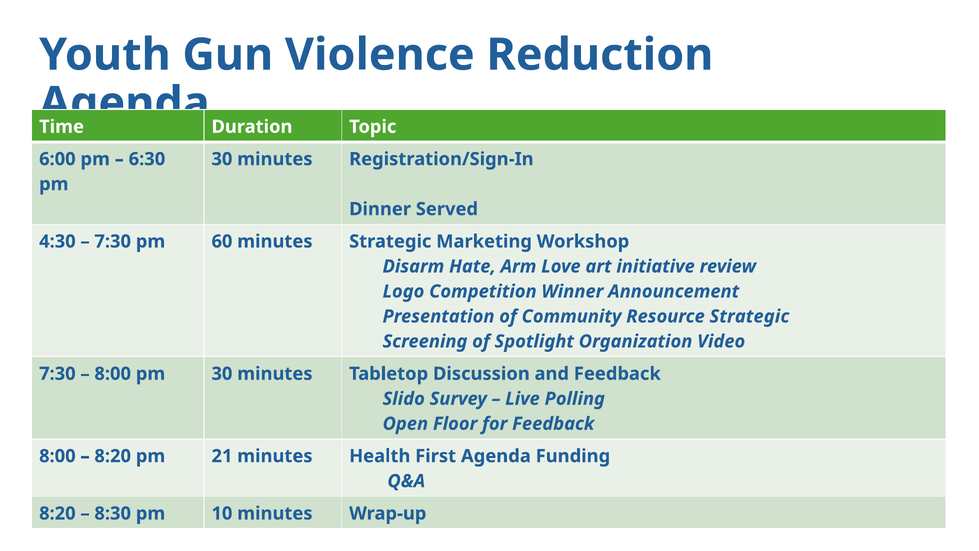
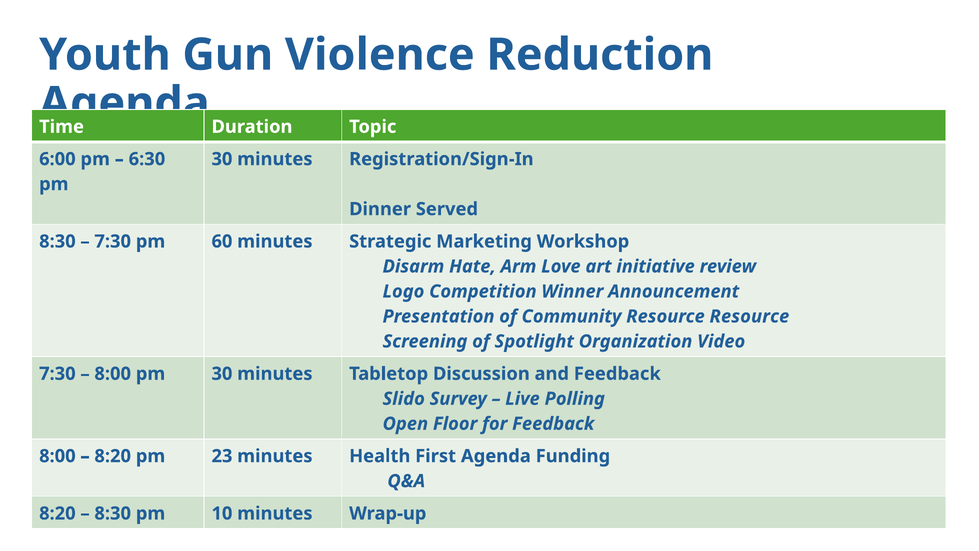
4:30 at (57, 241): 4:30 -> 8:30
Resource Strategic: Strategic -> Resource
21: 21 -> 23
